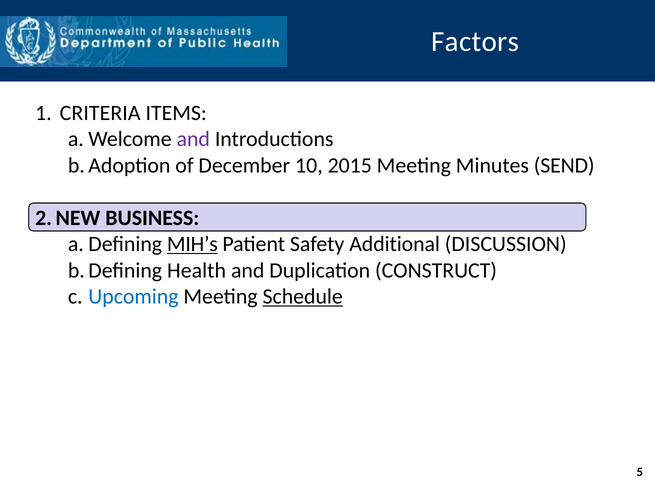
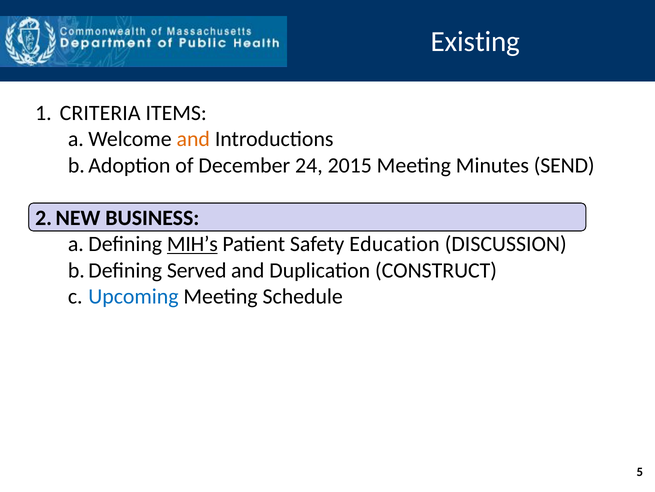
Factors: Factors -> Existing
and at (193, 139) colour: purple -> orange
10: 10 -> 24
Additional: Additional -> Education
Health: Health -> Served
Schedule underline: present -> none
